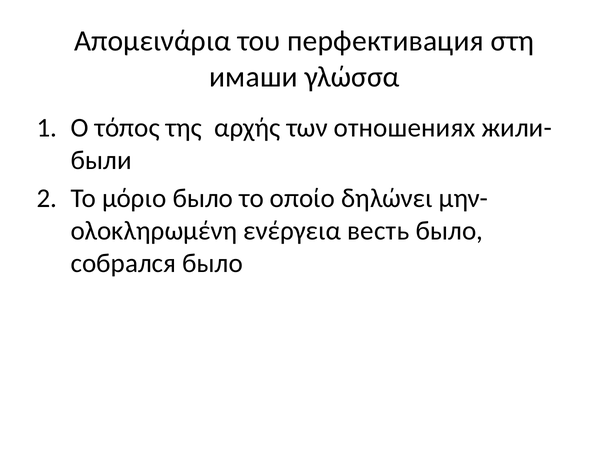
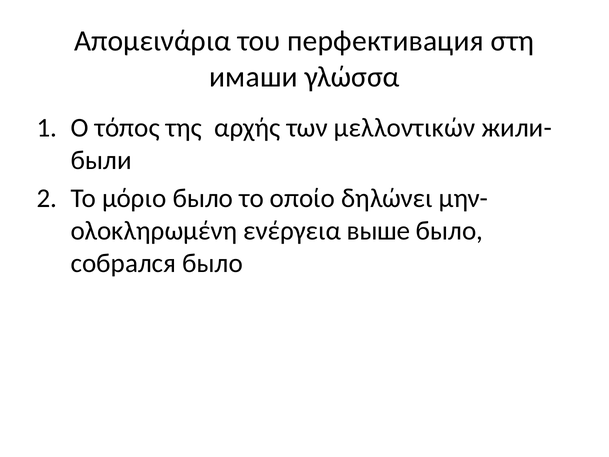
отношениях: отношениях -> μελλοντικών
весть: весть -> выше
